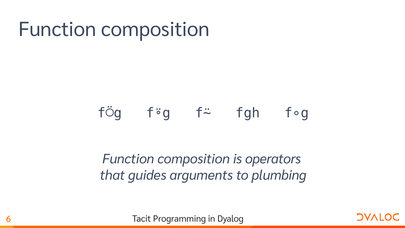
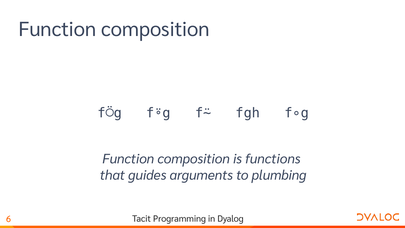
operators: operators -> functions
